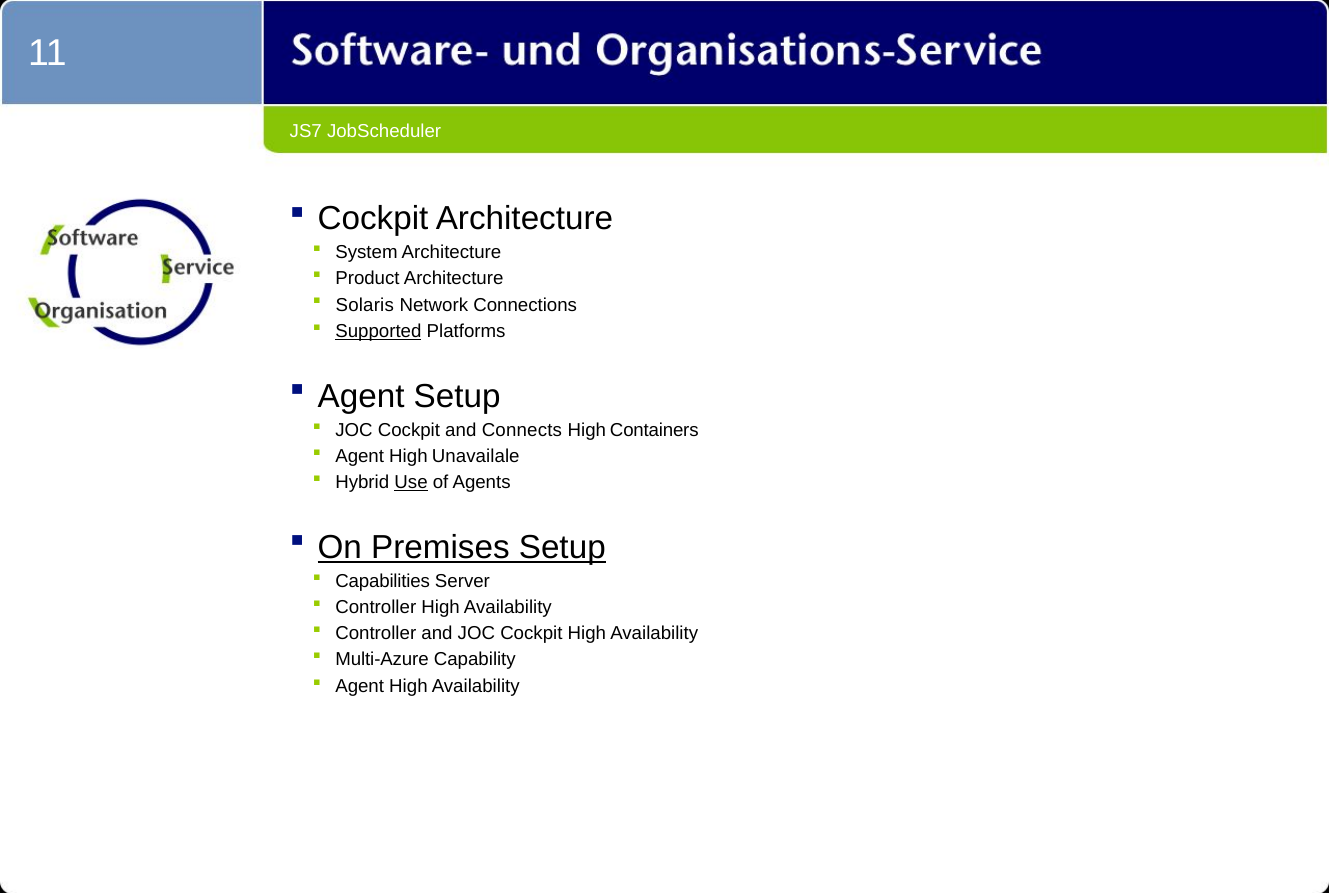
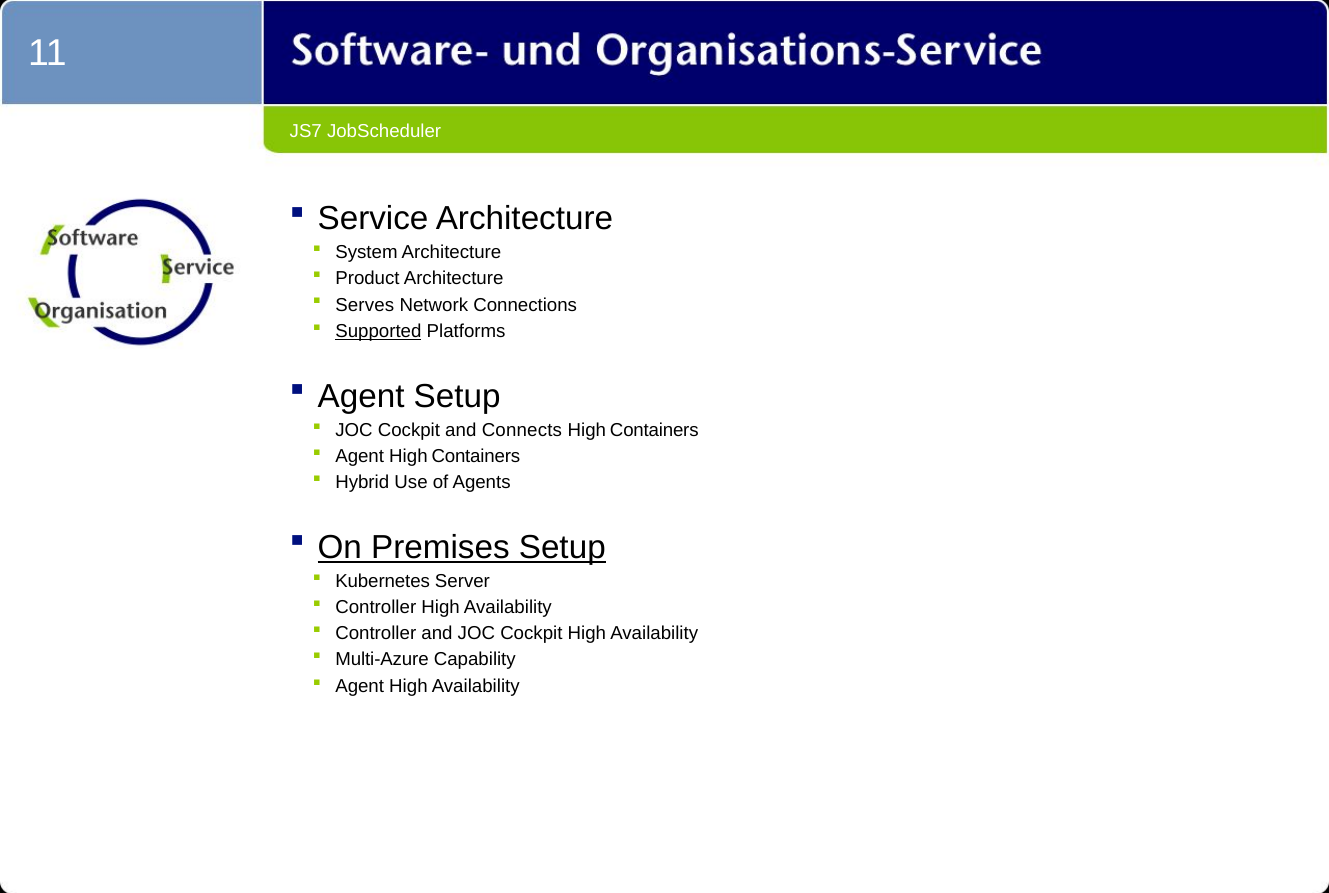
Cockpit at (373, 218): Cockpit -> Service
Solaris: Solaris -> Serves
Agent High Unavailale: Unavailale -> Containers
Use underline: present -> none
Capabilities: Capabilities -> Kubernetes
